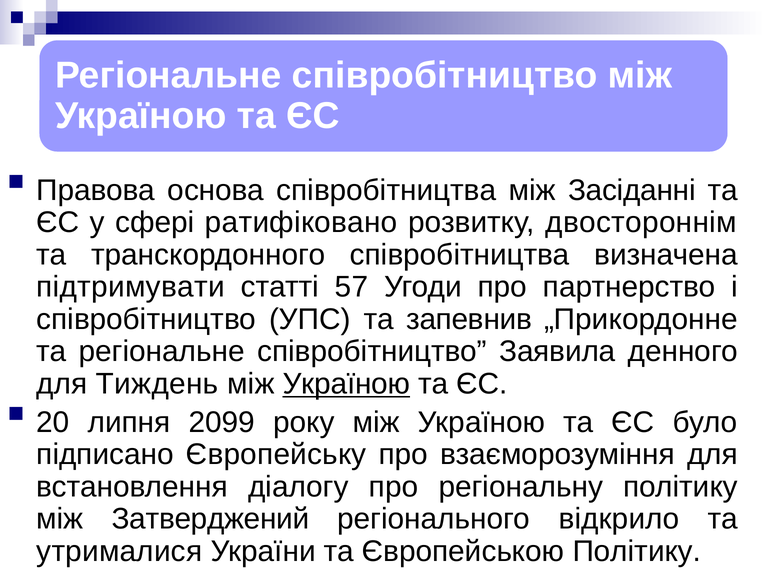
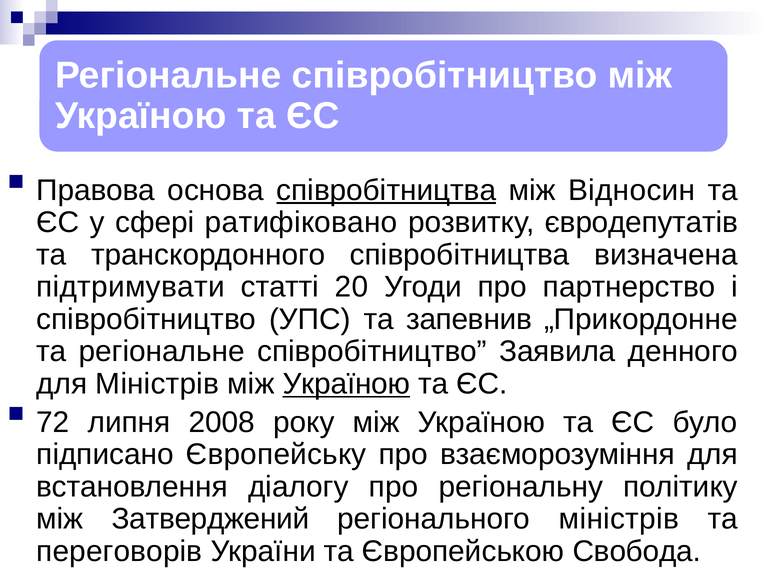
співробітництва at (386, 190) underline: none -> present
Засіданні: Засіданні -> Відносин
двостороннім: двостороннім -> євродепутатів
57: 57 -> 20
для Тиждень: Тиждень -> Міністрів
20: 20 -> 72
2099: 2099 -> 2008
регіонального відкрило: відкрило -> міністрів
утрималися: утрималися -> переговорів
Європейською Політику: Політику -> Свобода
